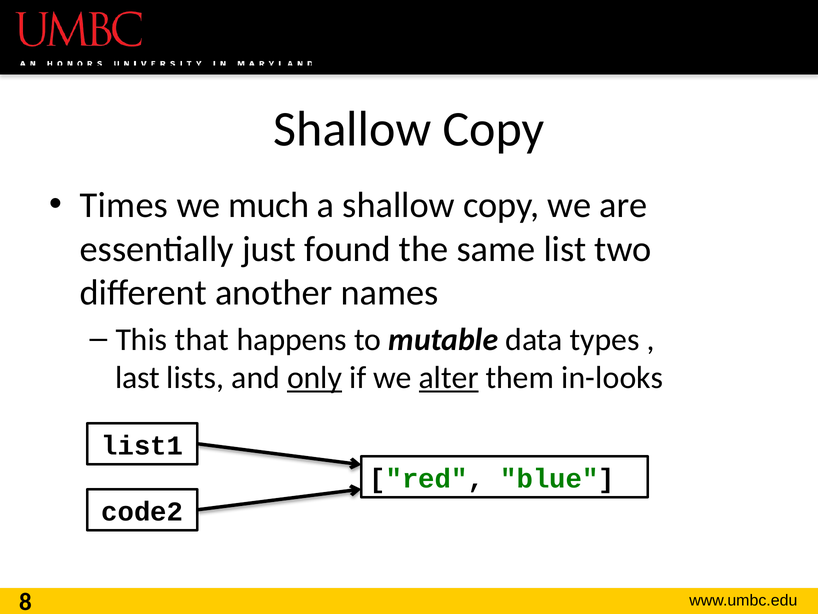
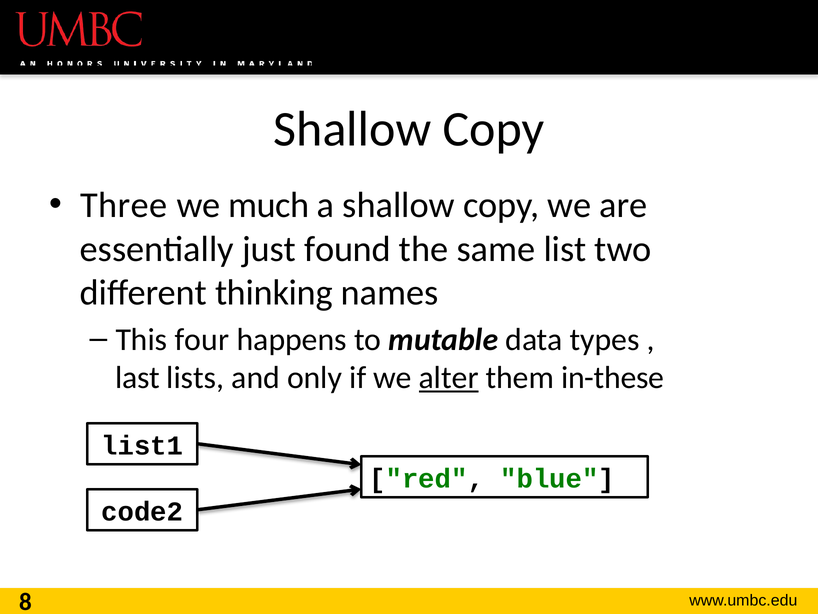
Times: Times -> Three
another: another -> thinking
that: that -> four
only underline: present -> none
in-looks: in-looks -> in-these
